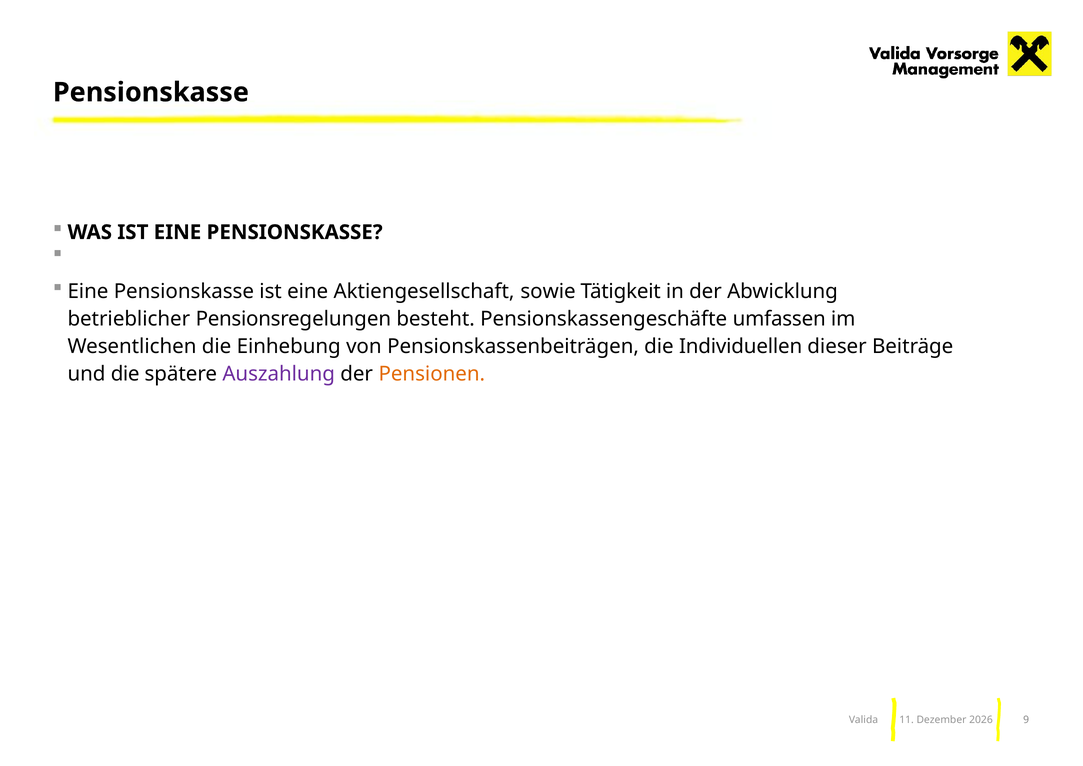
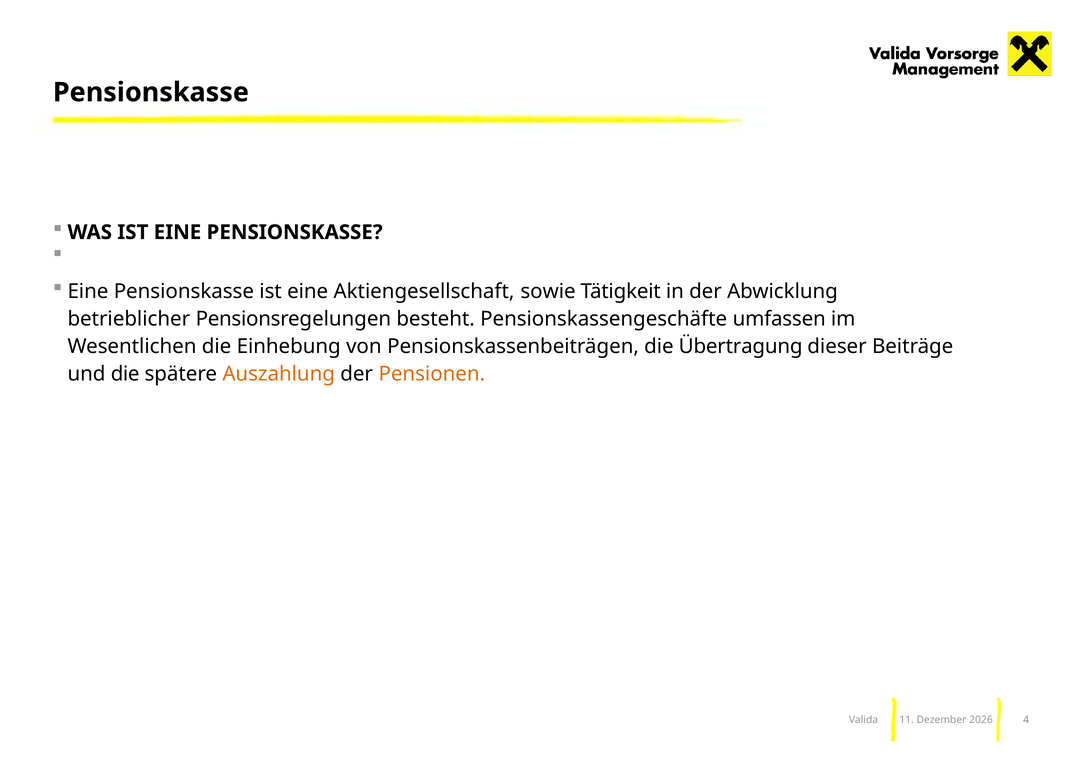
Individuellen: Individuellen -> Übertragung
Auszahlung colour: purple -> orange
9: 9 -> 4
